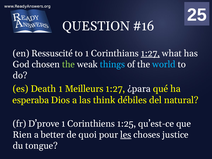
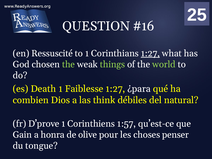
things colour: light blue -> light green
world colour: light blue -> light green
Meilleurs: Meilleurs -> Faiblesse
esperaba: esperaba -> combien
1:25: 1:25 -> 1:57
Rien: Rien -> Gain
better: better -> honra
quoi: quoi -> olive
les underline: present -> none
justice: justice -> penser
